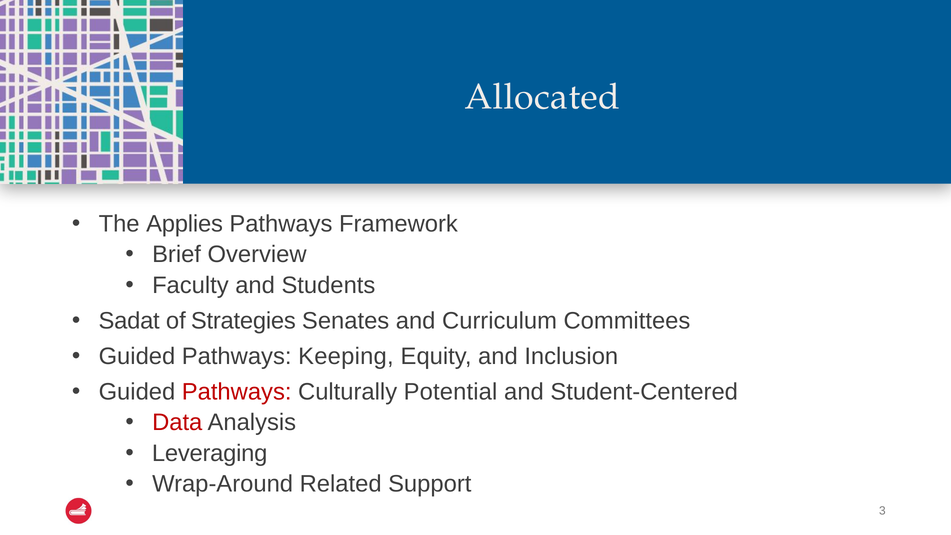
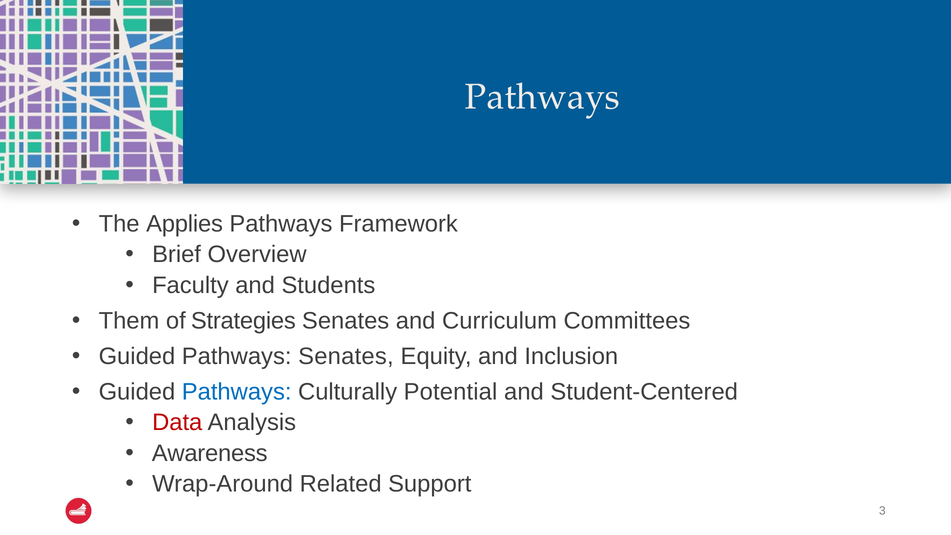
Allocated at (542, 97): Allocated -> Pathways
Sadat: Sadat -> Them
Pathways Keeping: Keeping -> Senates
Pathways at (237, 392) colour: red -> blue
Leveraging: Leveraging -> Awareness
